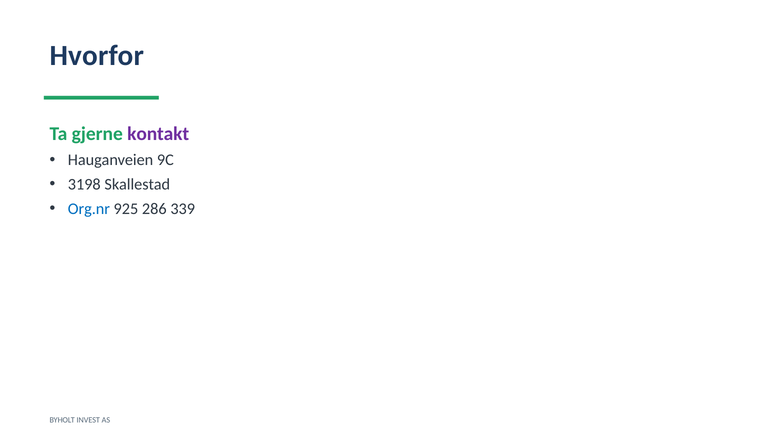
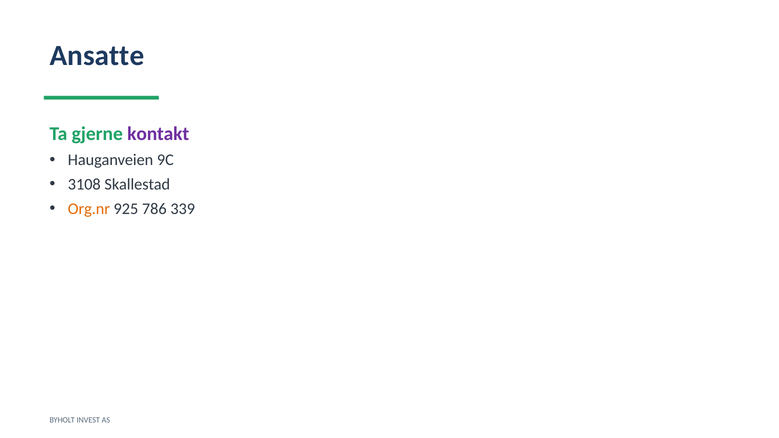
Hvorfor: Hvorfor -> Ansatte
3198: 3198 -> 3108
Org.nr colour: blue -> orange
286: 286 -> 786
